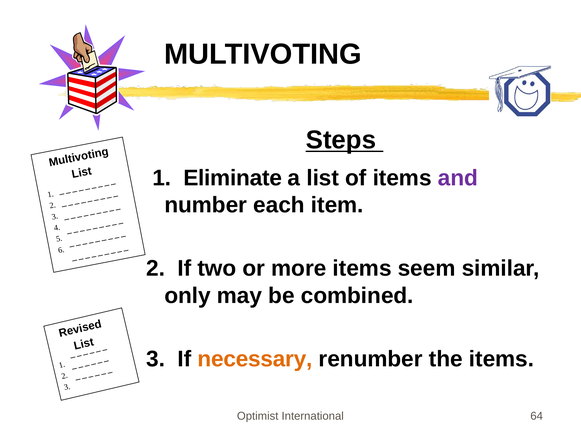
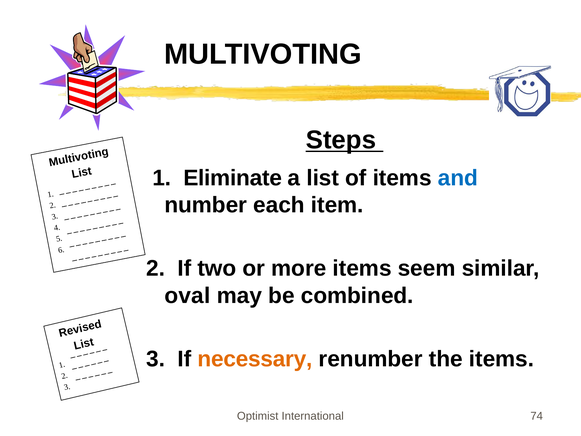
and colour: purple -> blue
only: only -> oval
64: 64 -> 74
